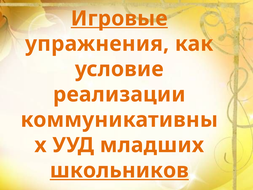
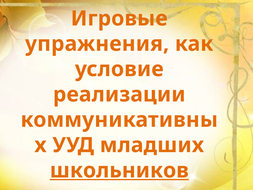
Игровые underline: present -> none
